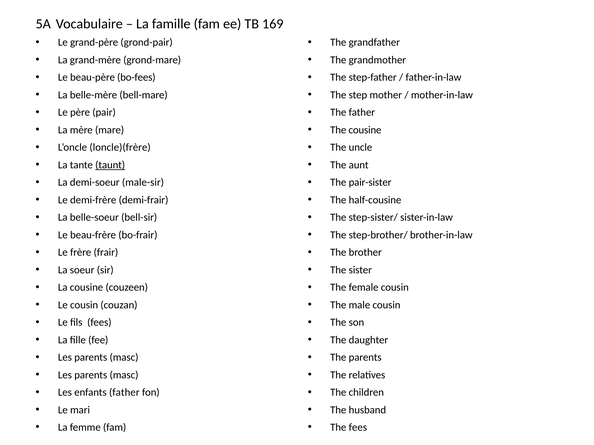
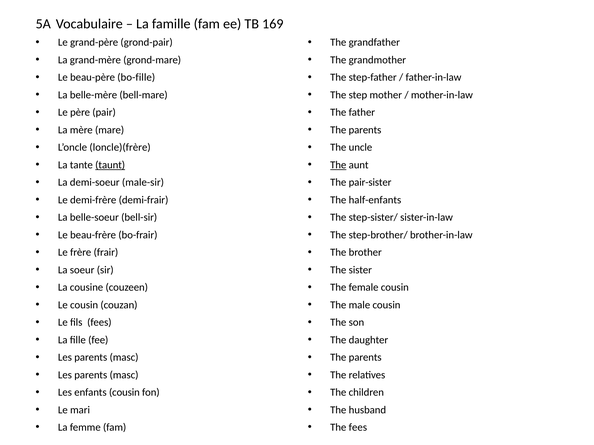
bo-fees: bo-fees -> bo-fille
cousine at (365, 130): cousine -> parents
The at (338, 165) underline: none -> present
half-cousine: half-cousine -> half-enfants
enfants father: father -> cousin
